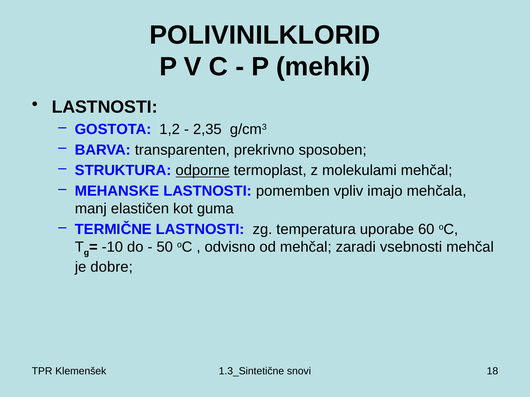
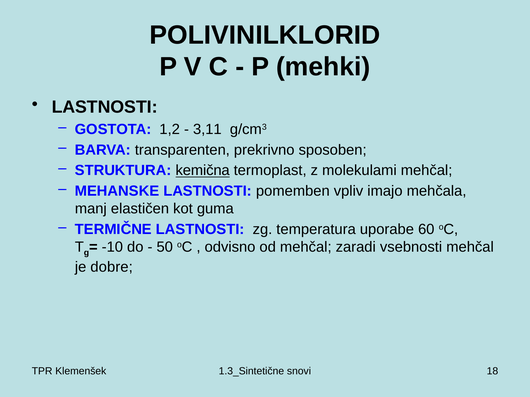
2,35: 2,35 -> 3,11
odporne: odporne -> kemična
